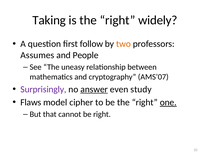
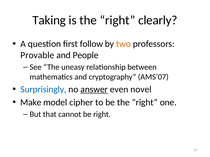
widely: widely -> clearly
Assumes: Assumes -> Provable
Surprisingly colour: purple -> blue
study: study -> novel
Flaws: Flaws -> Make
one underline: present -> none
